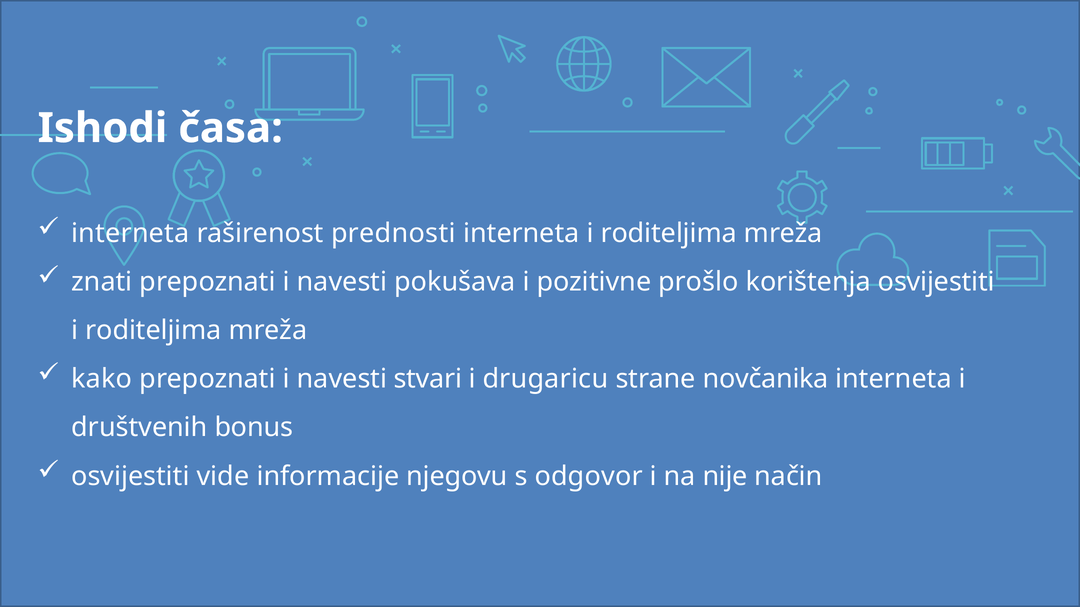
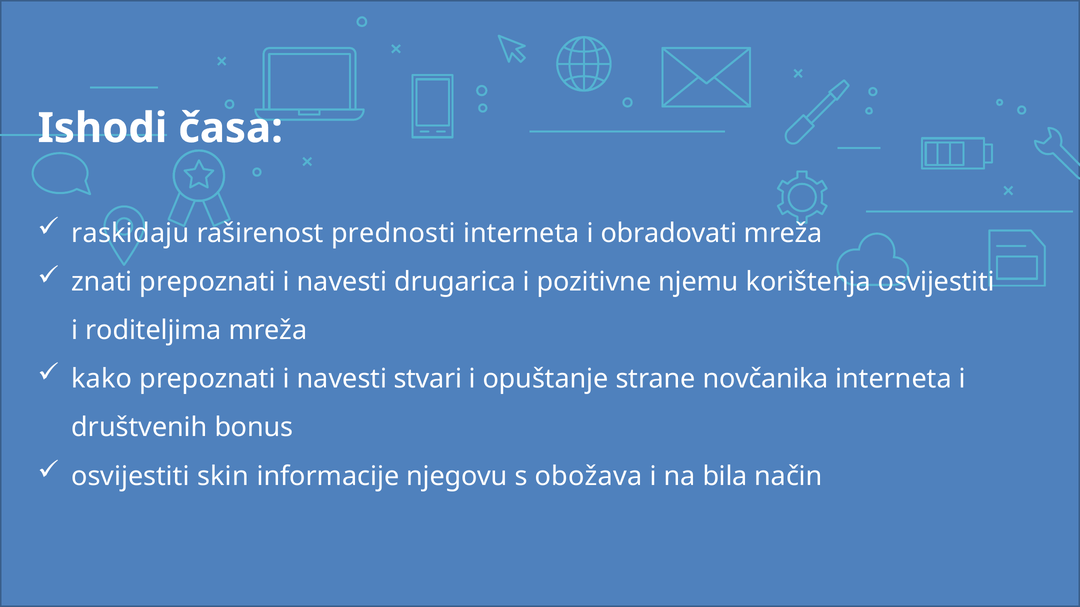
interneta at (130, 234): interneta -> raskidaju
interneta i roditeljima: roditeljima -> obradovati
pokušava: pokušava -> drugarica
prošlo: prošlo -> njemu
drugaricu: drugaricu -> opuštanje
vide: vide -> skin
odgovor: odgovor -> obožava
nije: nije -> bila
